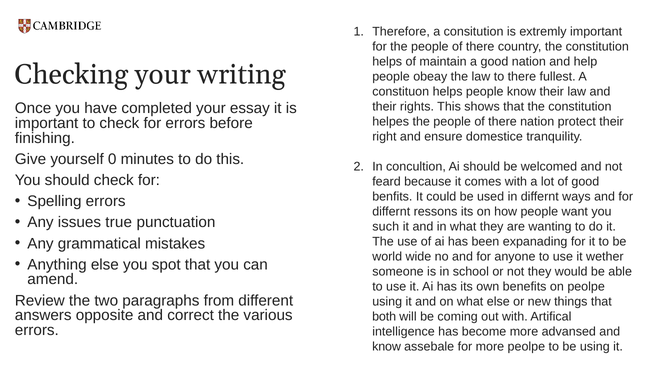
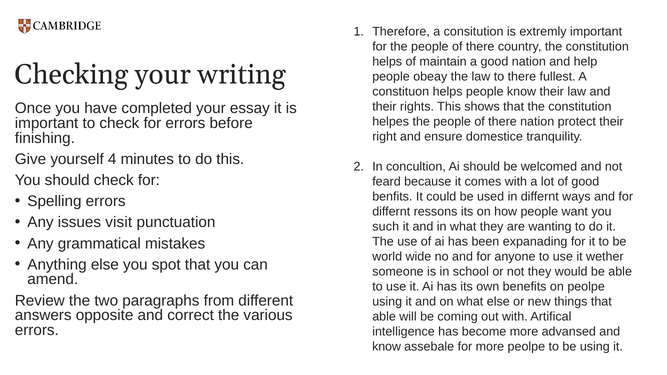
0: 0 -> 4
true: true -> visit
both at (384, 317): both -> able
